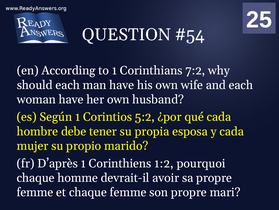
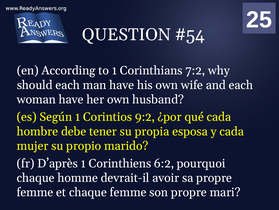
5:2: 5:2 -> 9:2
1:2: 1:2 -> 6:2
